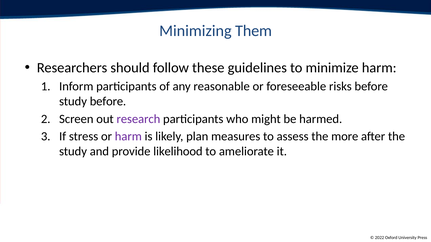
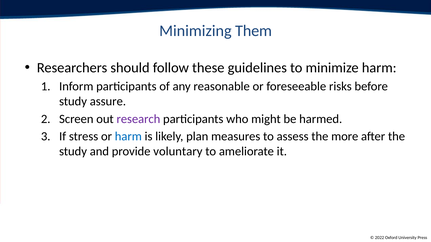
study before: before -> assure
harm at (128, 137) colour: purple -> blue
likelihood: likelihood -> voluntary
